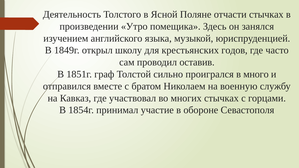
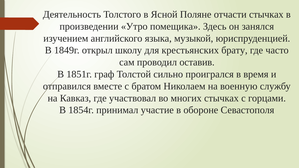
годов: годов -> брату
много: много -> время
